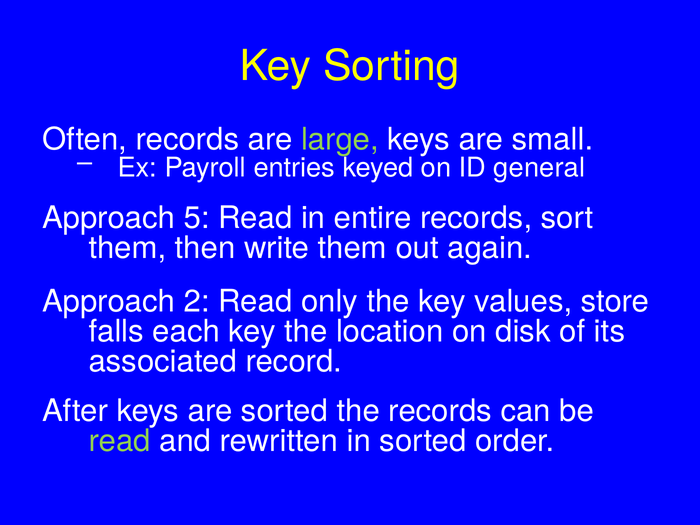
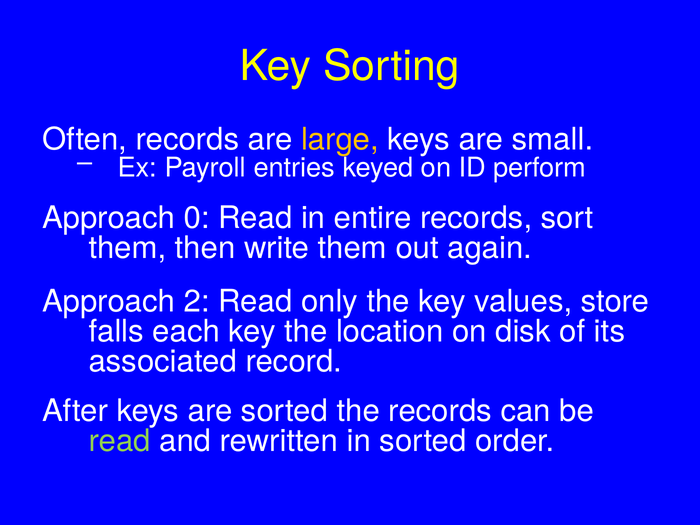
large colour: light green -> yellow
general: general -> perform
5: 5 -> 0
